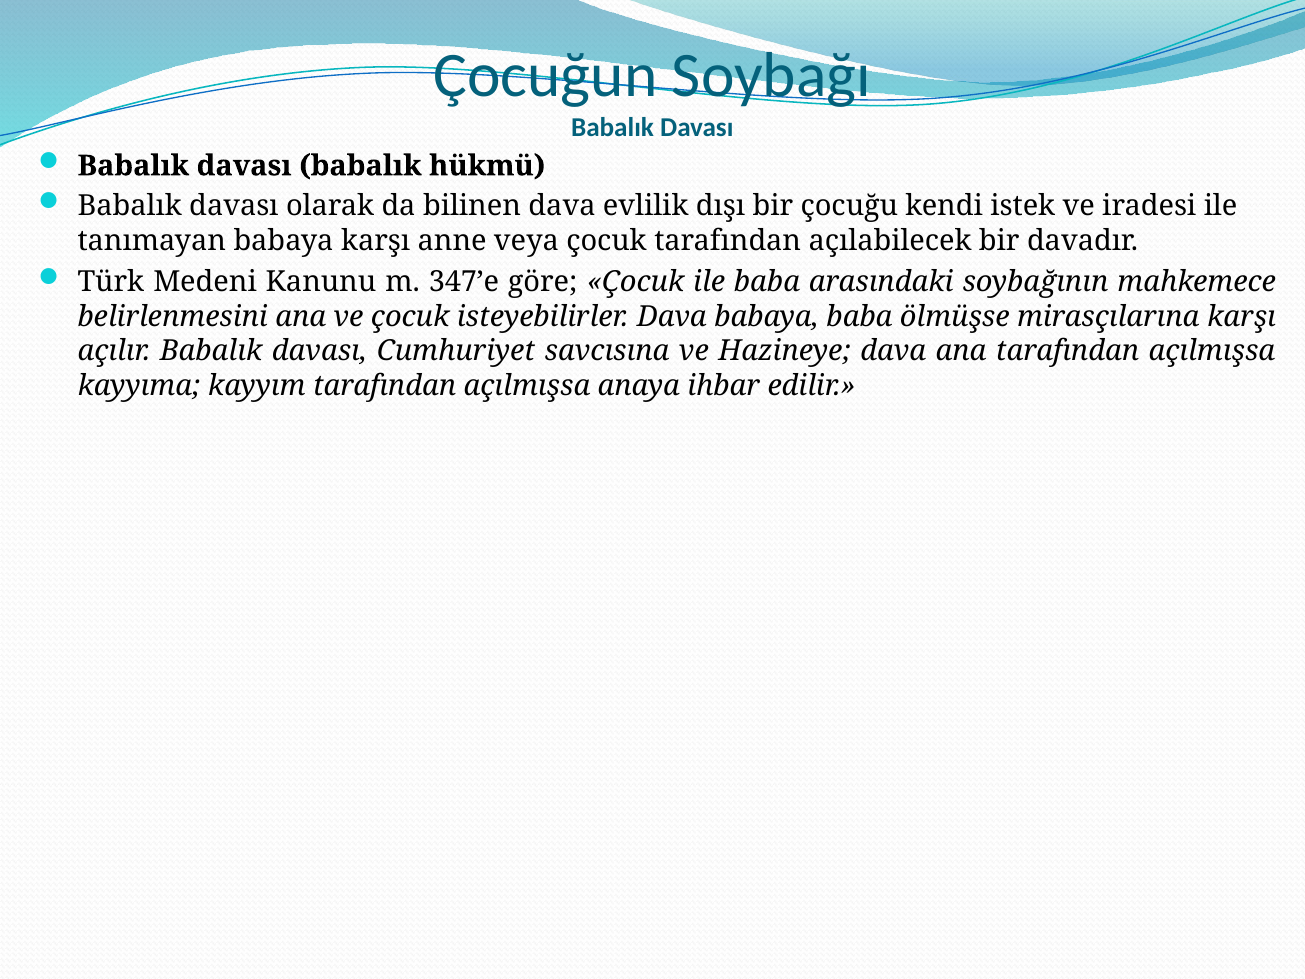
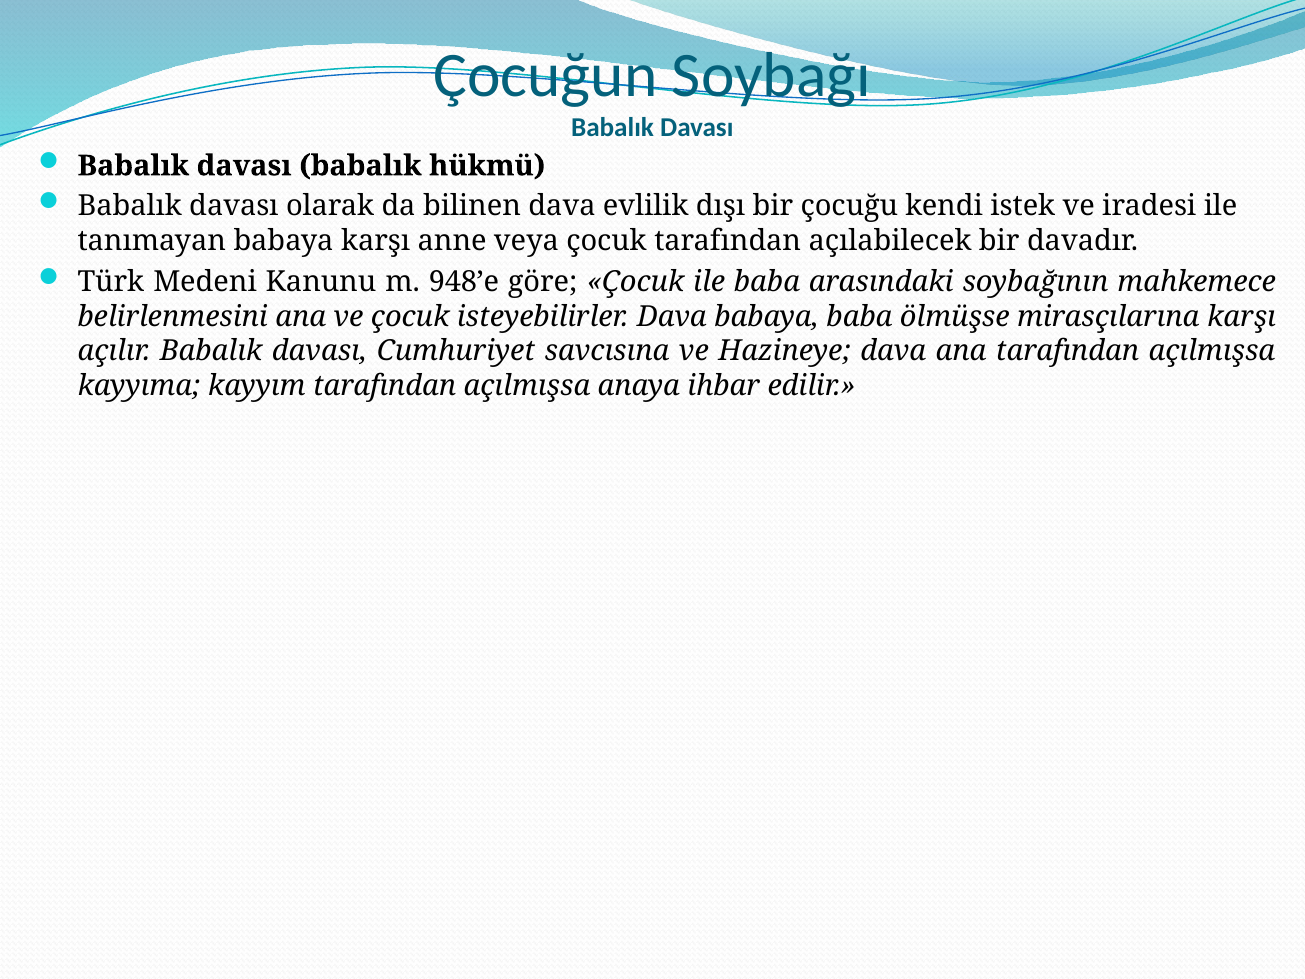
347’e: 347’e -> 948’e
